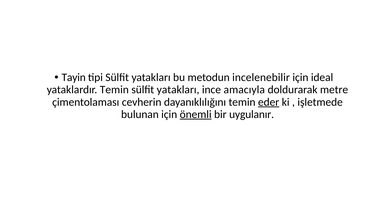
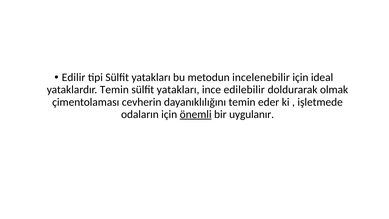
Tayin: Tayin -> Edilir
amacıyla: amacıyla -> edilebilir
metre: metre -> olmak
eder underline: present -> none
bulunan: bulunan -> odaların
